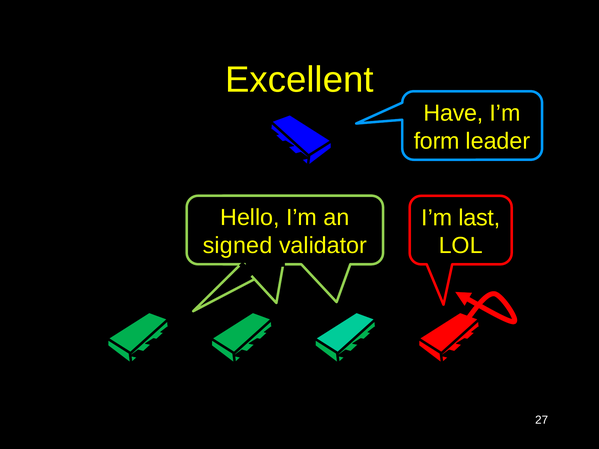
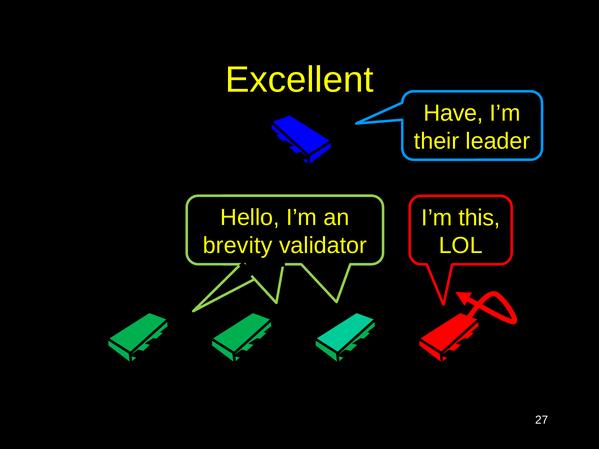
form: form -> their
last: last -> this
signed: signed -> brevity
